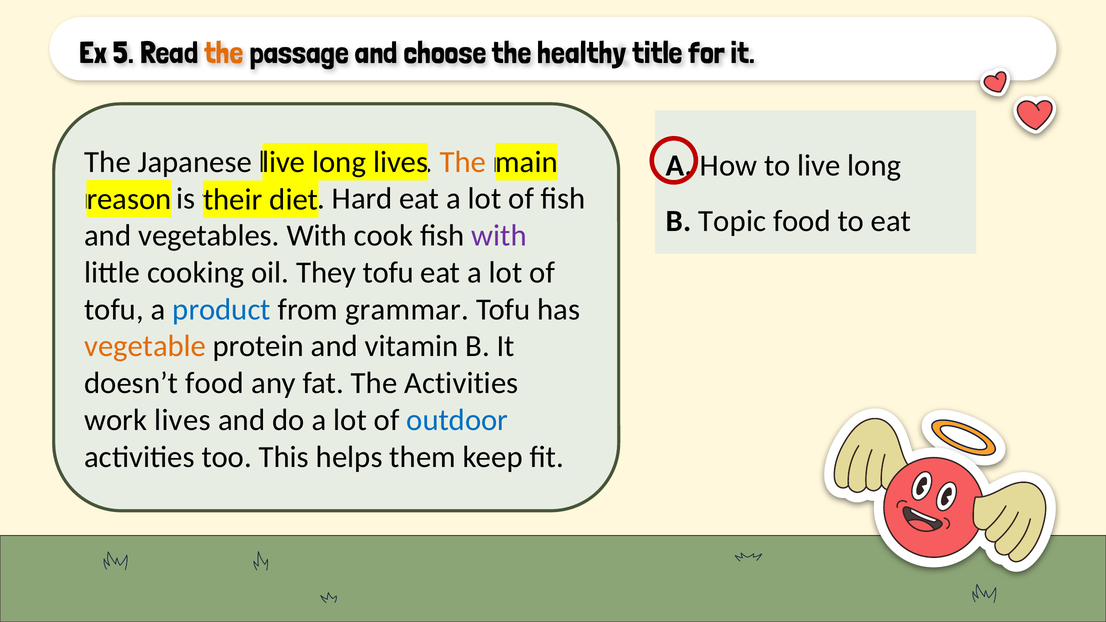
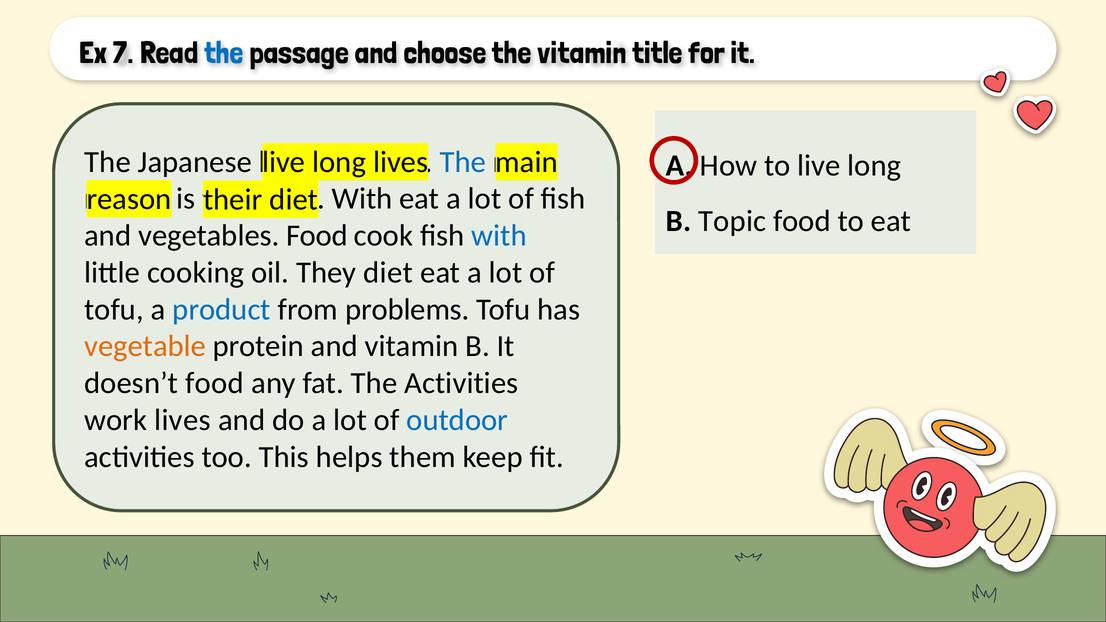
5: 5 -> 7
the at (224, 53) colour: orange -> blue
the healthy: healthy -> vitamin
The at (463, 162) colour: orange -> blue
Hard at (362, 199): Hard -> With
vegetables With: With -> Food
with at (499, 236) colour: purple -> blue
They tofu: tofu -> diet
grammar: grammar -> problems
